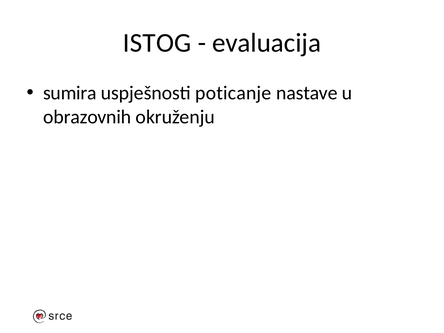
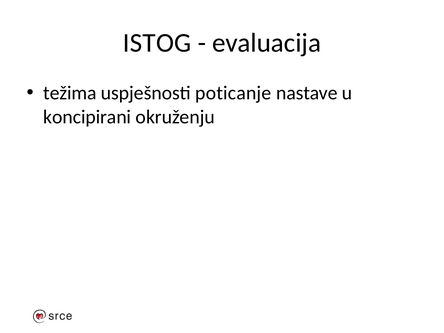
sumira: sumira -> težima
obrazovnih: obrazovnih -> koncipirani
